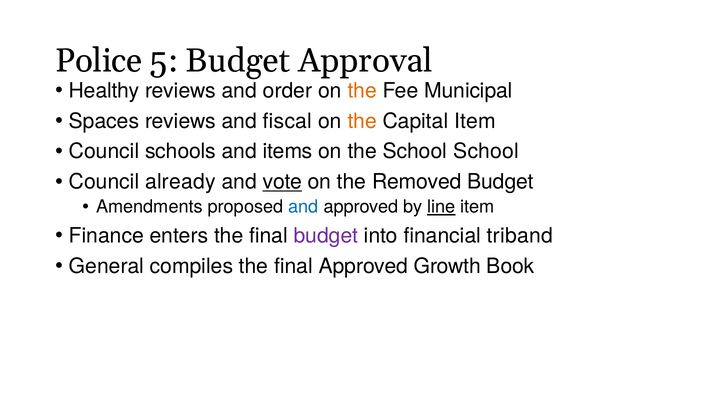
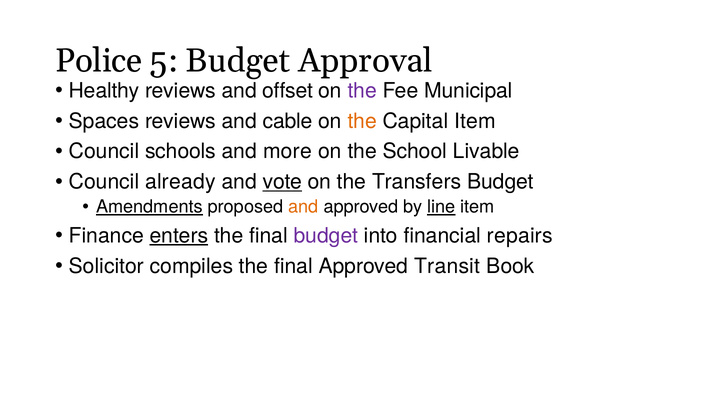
order: order -> offset
the at (362, 91) colour: orange -> purple
fiscal: fiscal -> cable
items: items -> more
School School: School -> Livable
Removed: Removed -> Transfers
Amendments underline: none -> present
and at (303, 207) colour: blue -> orange
enters underline: none -> present
triband: triband -> repairs
General: General -> Solicitor
Growth: Growth -> Transit
